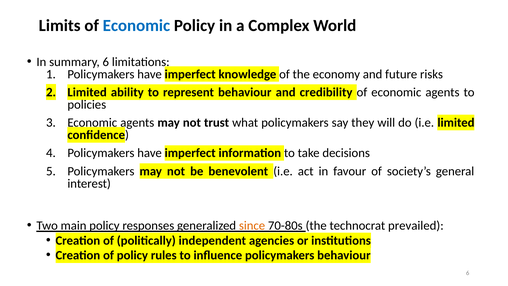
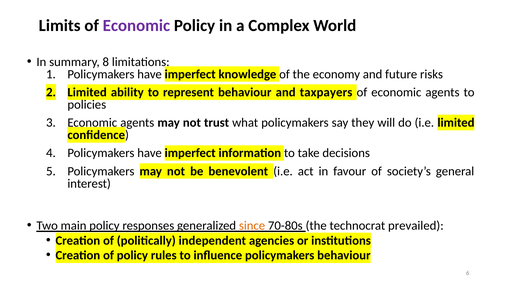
Economic at (136, 26) colour: blue -> purple
summary 6: 6 -> 8
credibility: credibility -> taxpayers
